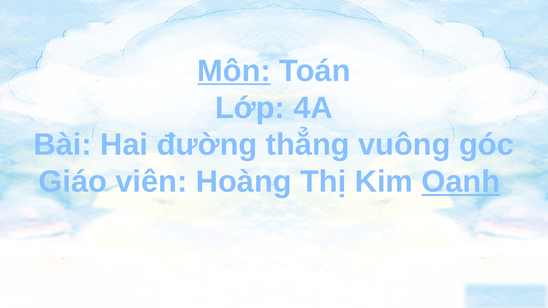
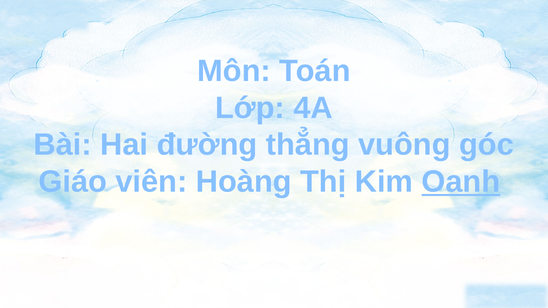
Môn underline: present -> none
